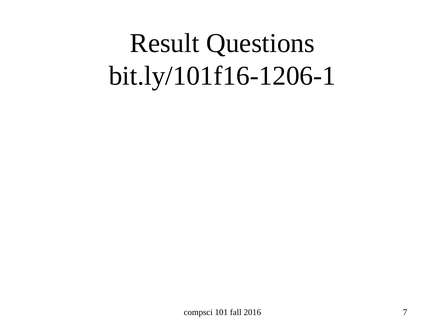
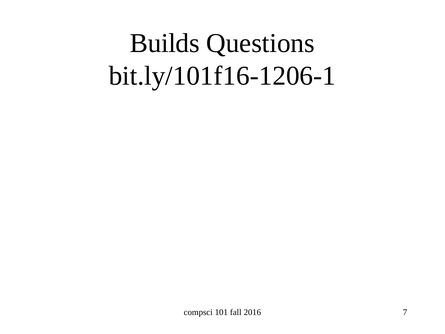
Result: Result -> Builds
